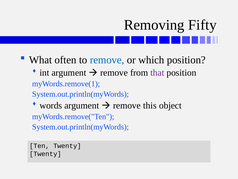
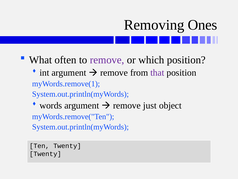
Fifty: Fifty -> Ones
remove at (107, 60) colour: blue -> purple
this: this -> just
